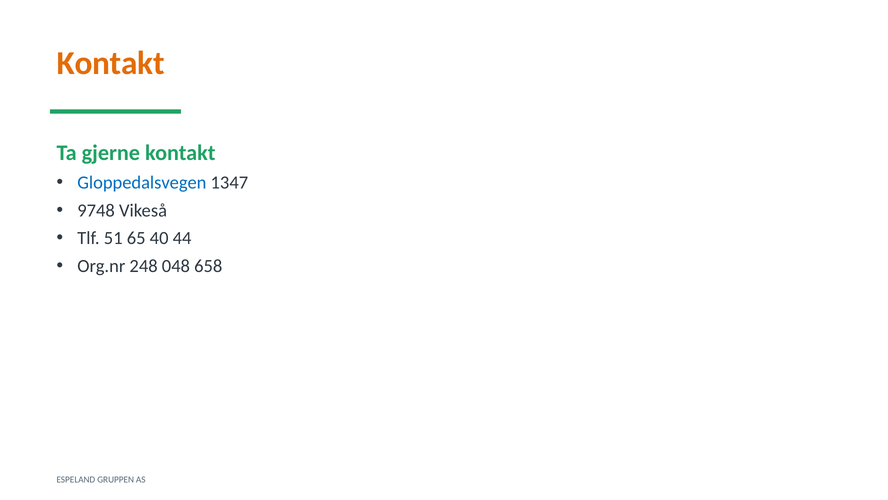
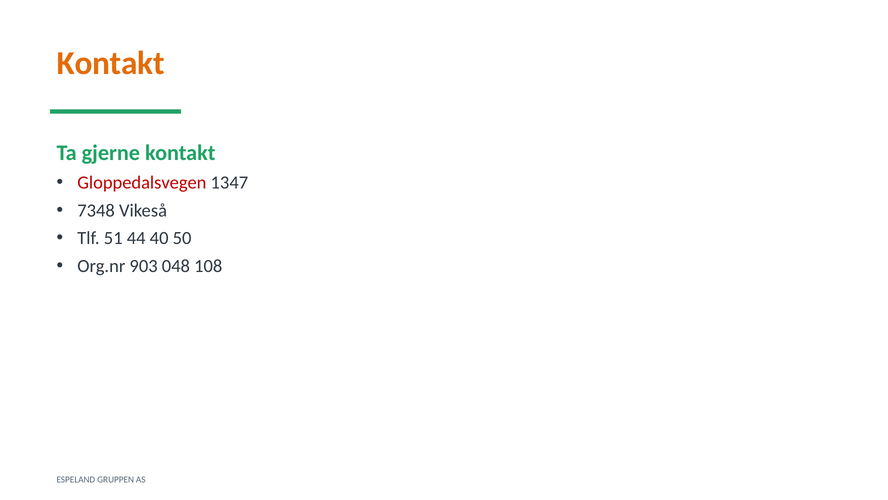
Gloppedalsvegen colour: blue -> red
9748: 9748 -> 7348
65: 65 -> 44
44: 44 -> 50
248: 248 -> 903
658: 658 -> 108
